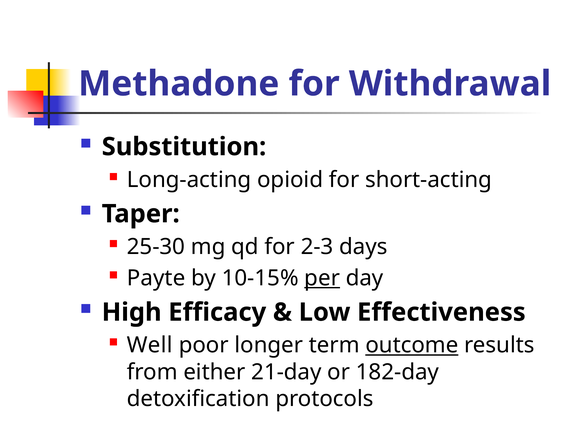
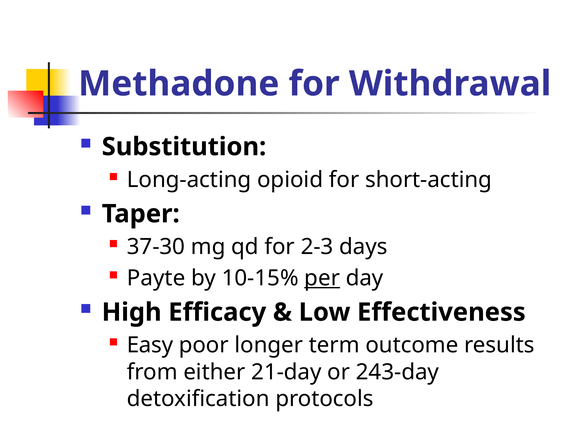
25-30: 25-30 -> 37-30
Well: Well -> Easy
outcome underline: present -> none
182-day: 182-day -> 243-day
